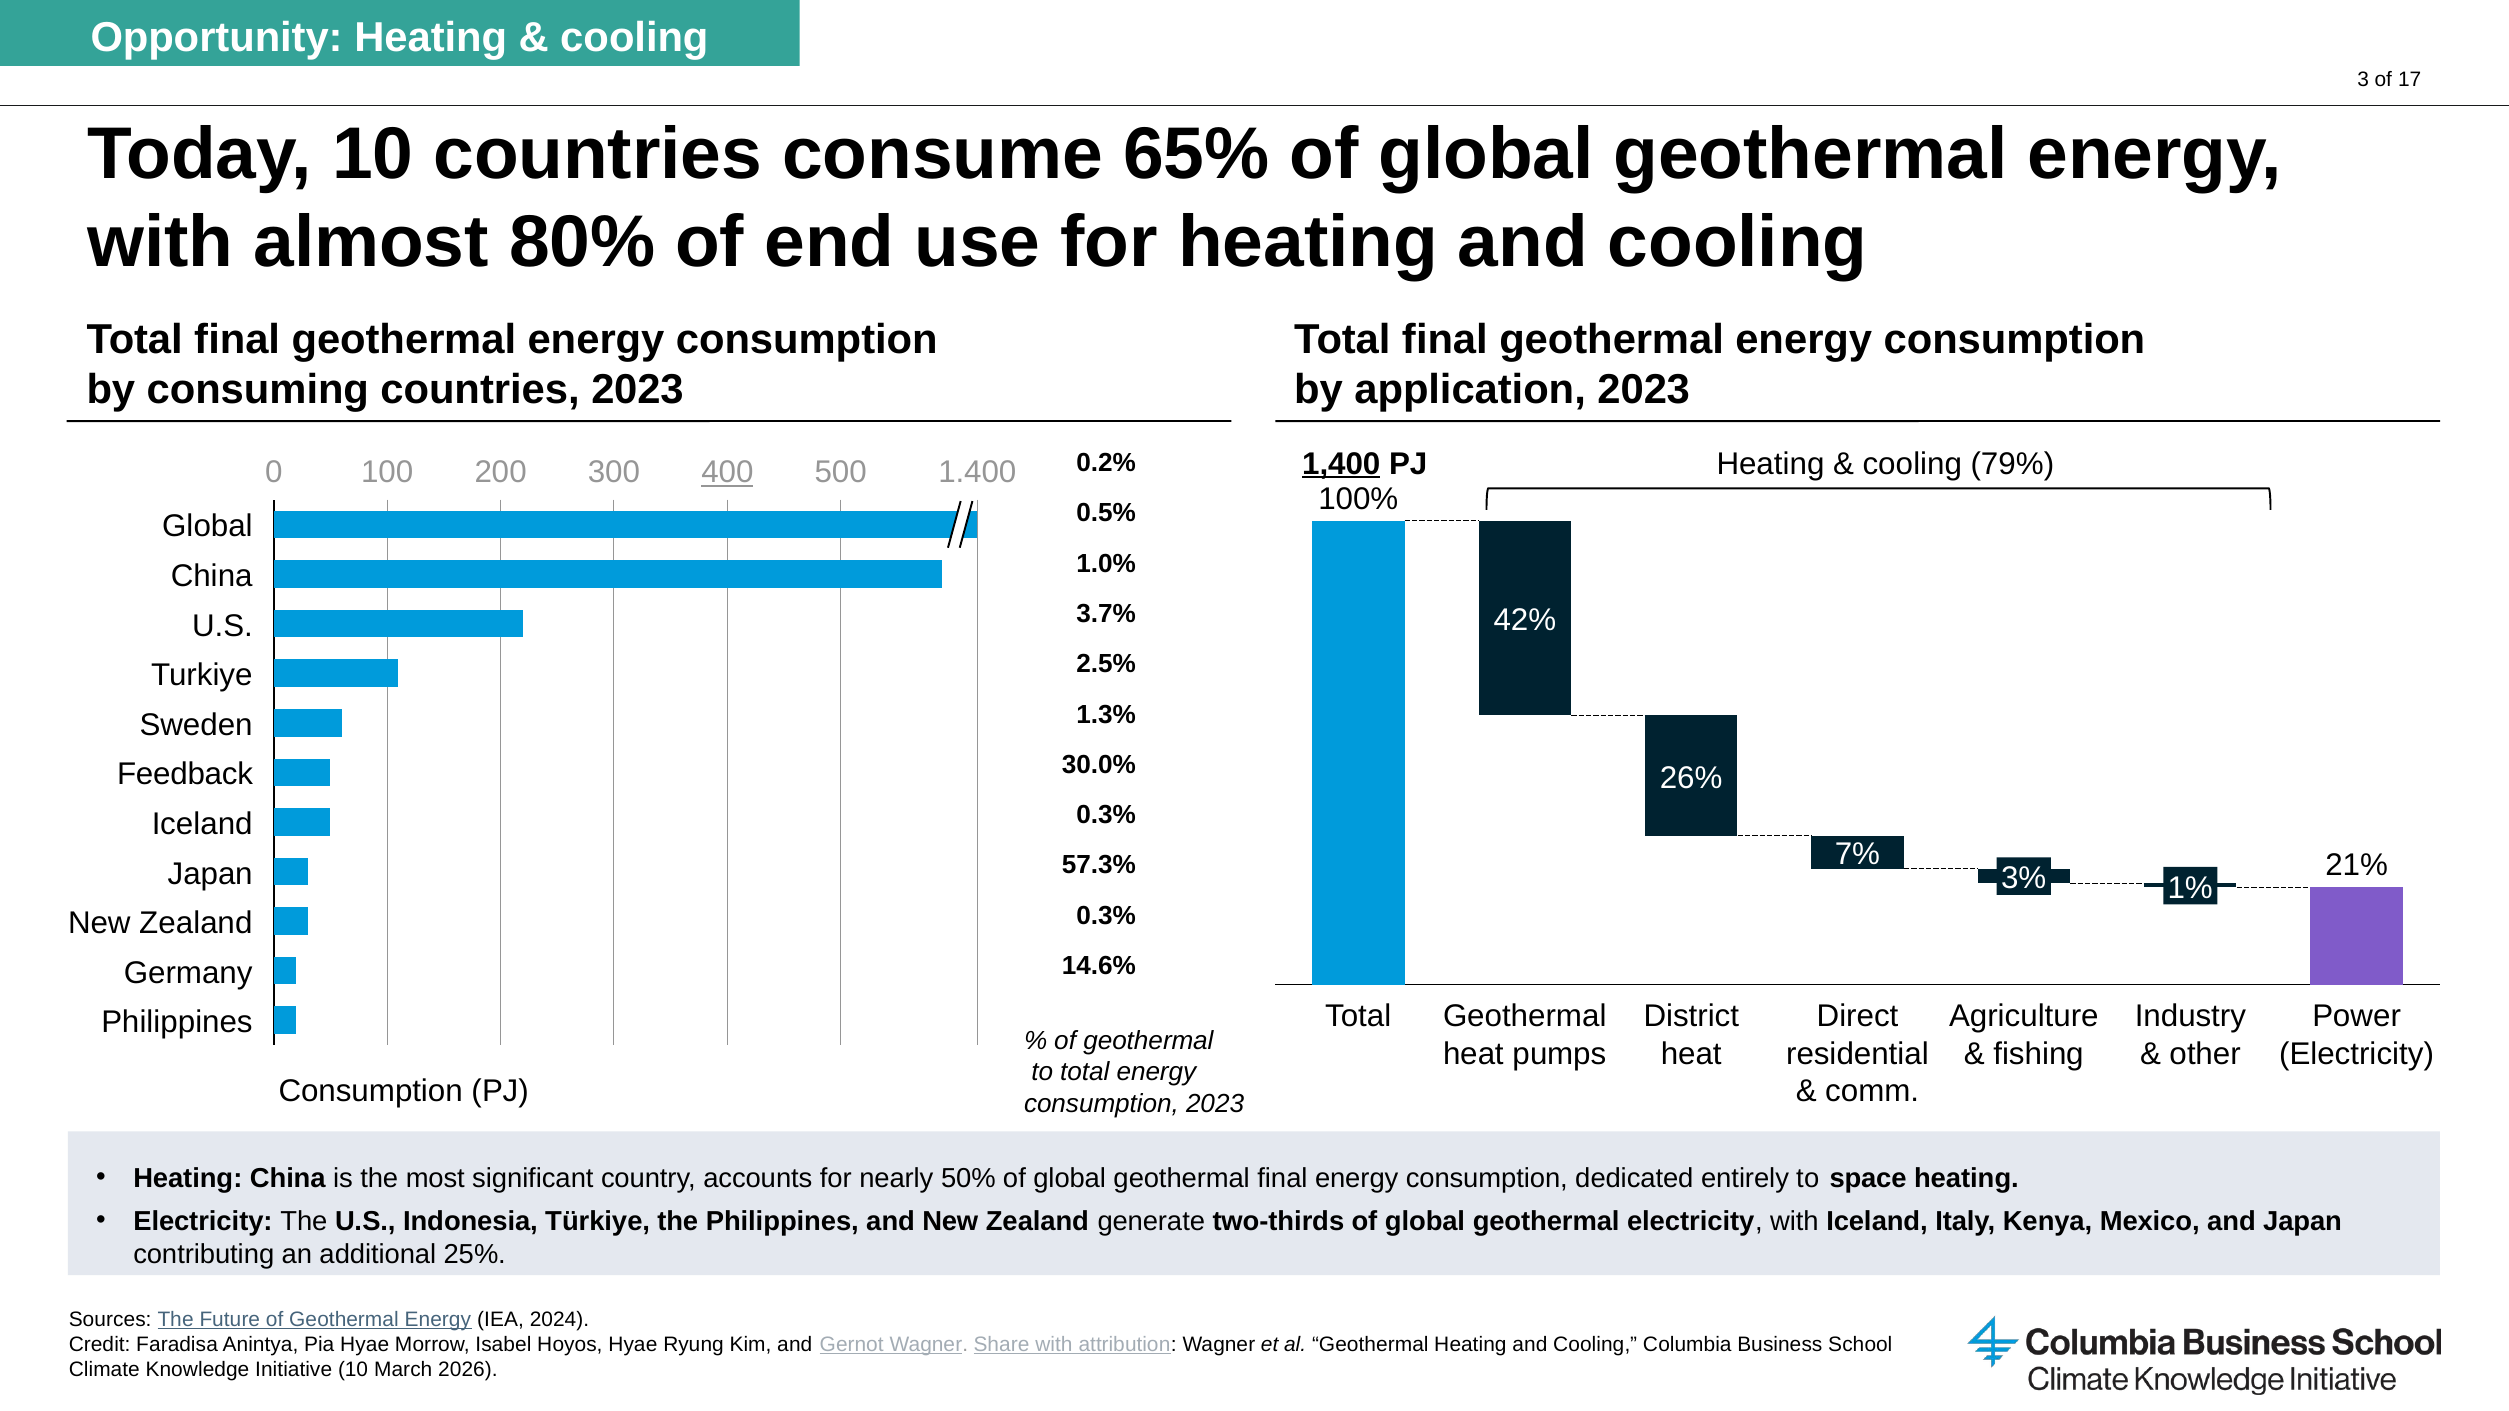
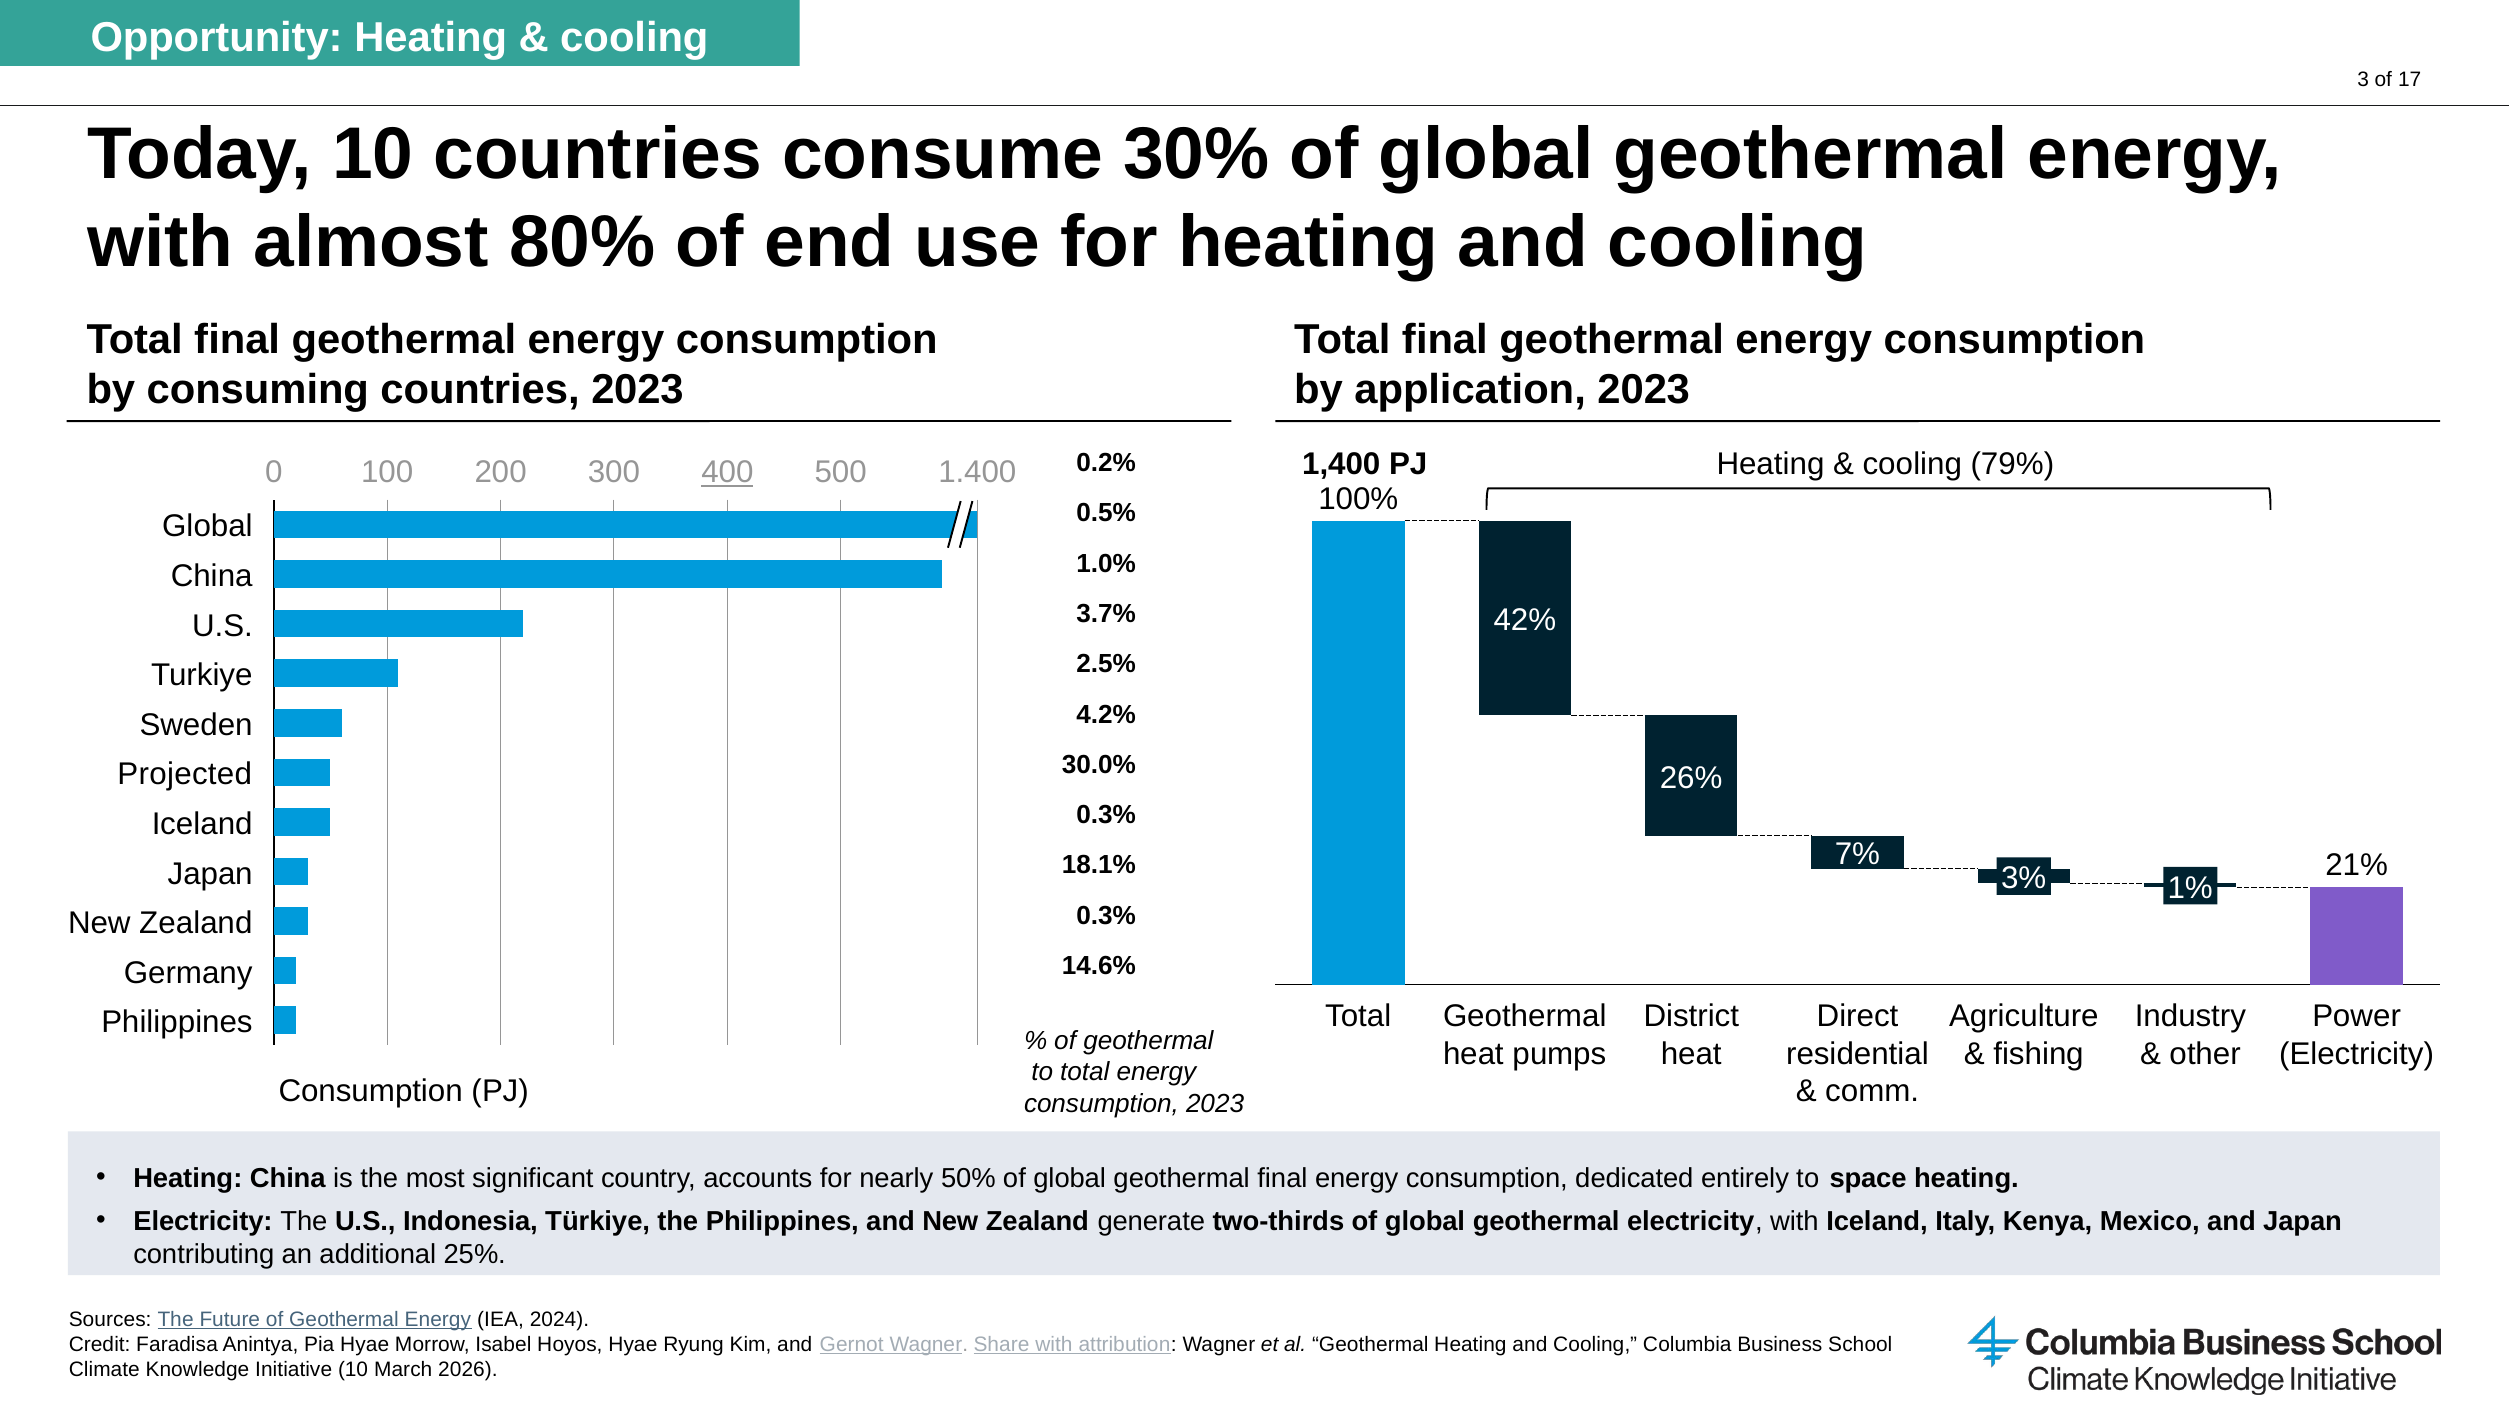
65%: 65% -> 30%
1,400 underline: present -> none
1.3%: 1.3% -> 4.2%
Feedback: Feedback -> Projected
57.3%: 57.3% -> 18.1%
